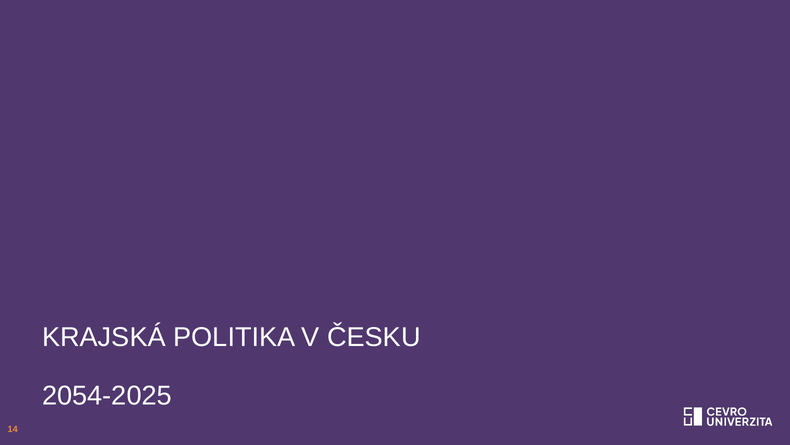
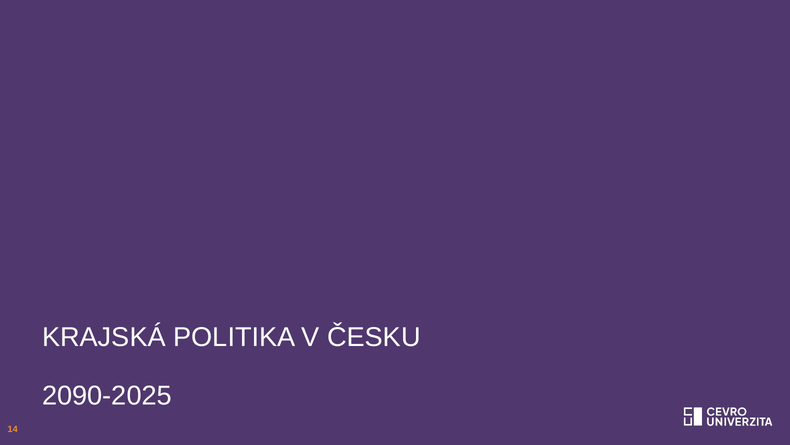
2054-2025: 2054-2025 -> 2090-2025
